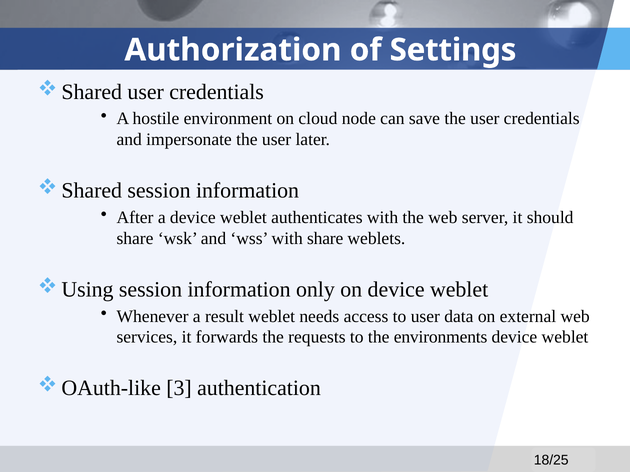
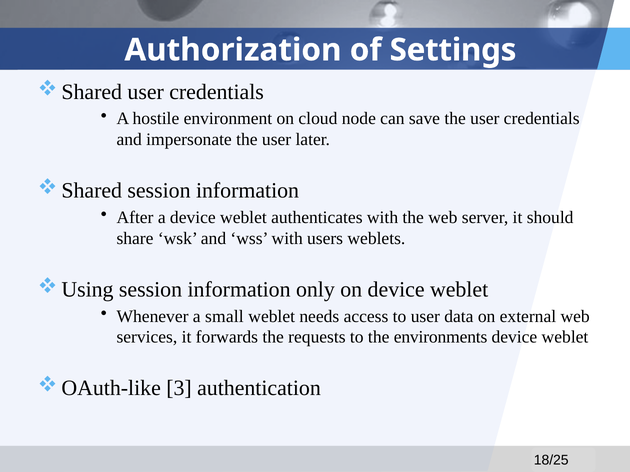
with share: share -> users
result: result -> small
